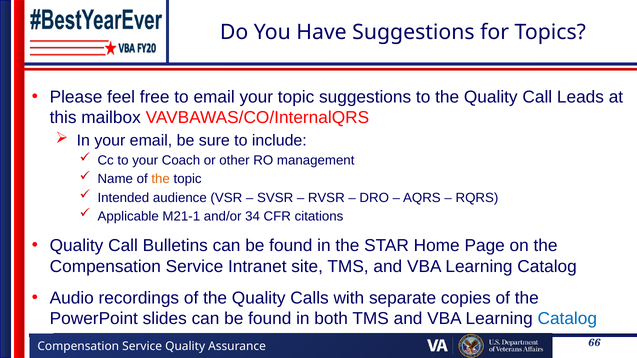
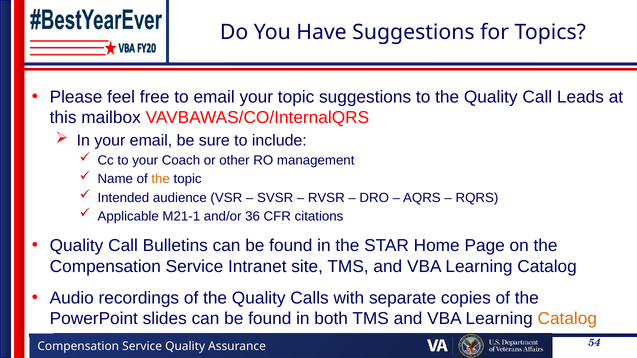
34: 34 -> 36
Catalog at (567, 319) colour: blue -> orange
66: 66 -> 54
